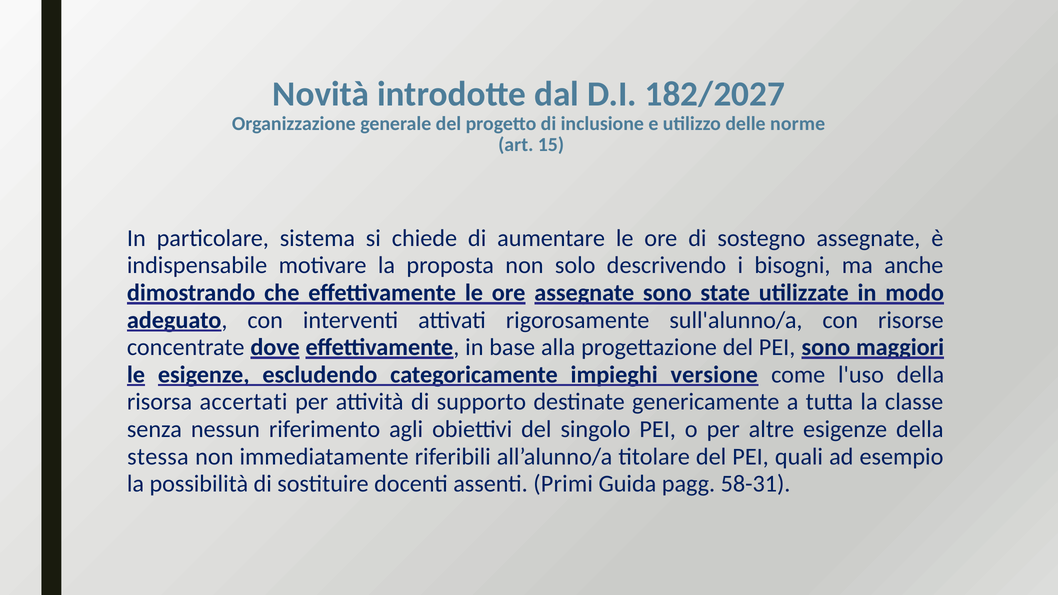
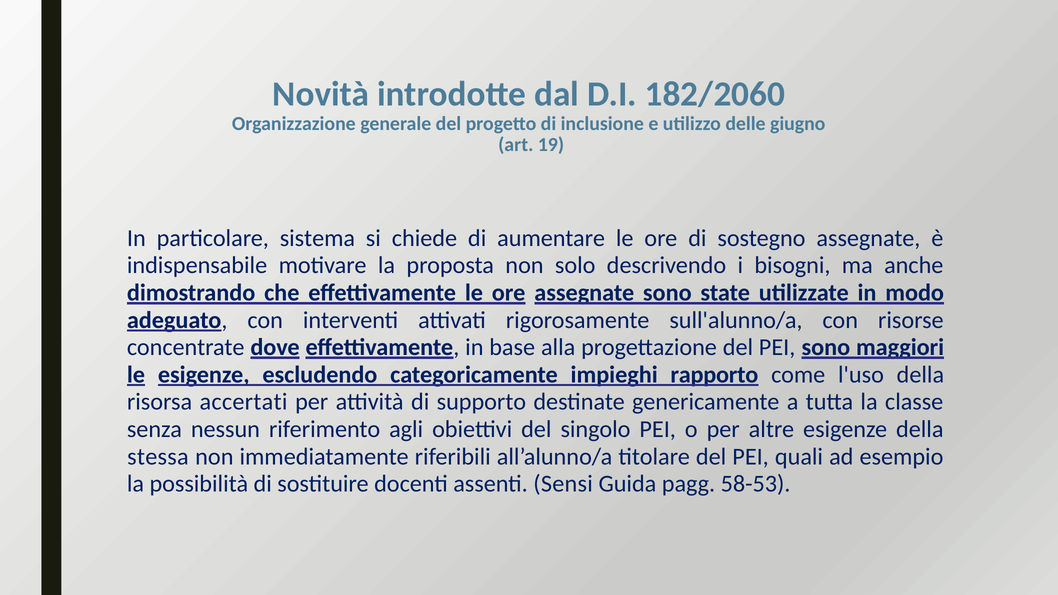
182/2027: 182/2027 -> 182/2060
norme: norme -> giugno
15: 15 -> 19
versione: versione -> rapporto
Primi: Primi -> Sensi
58-31: 58-31 -> 58-53
